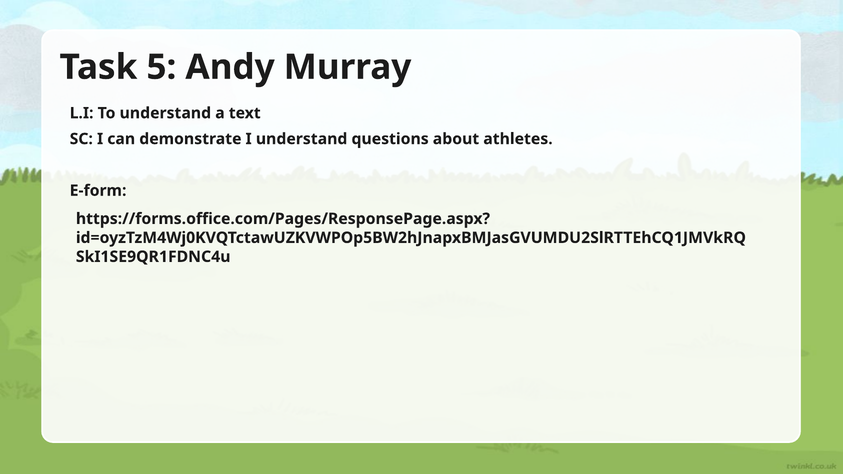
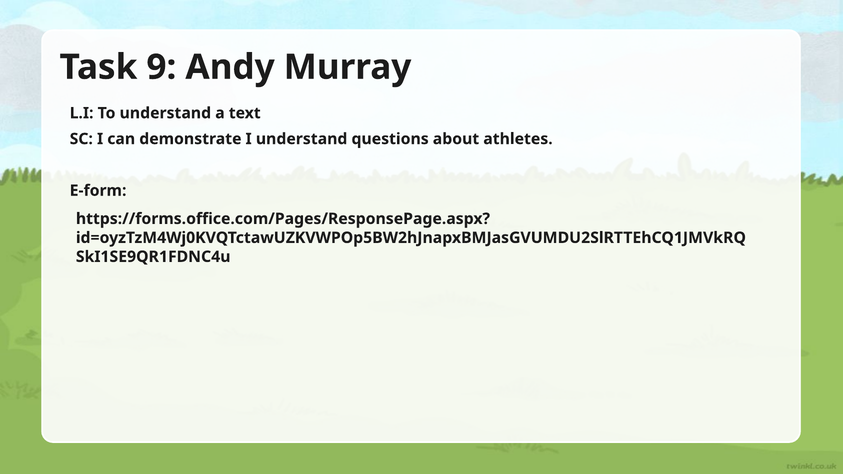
5: 5 -> 9
